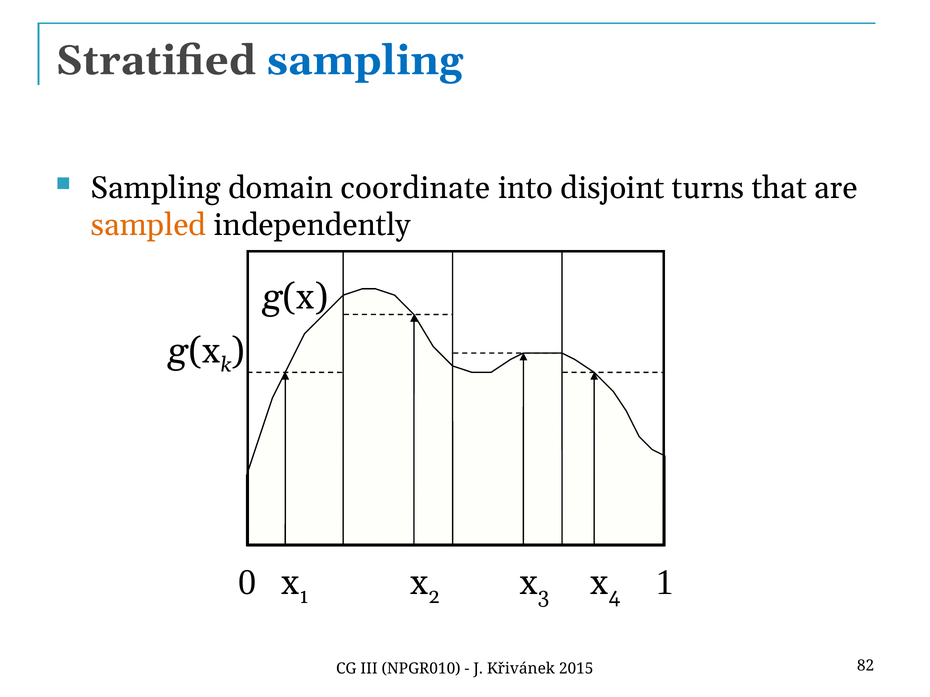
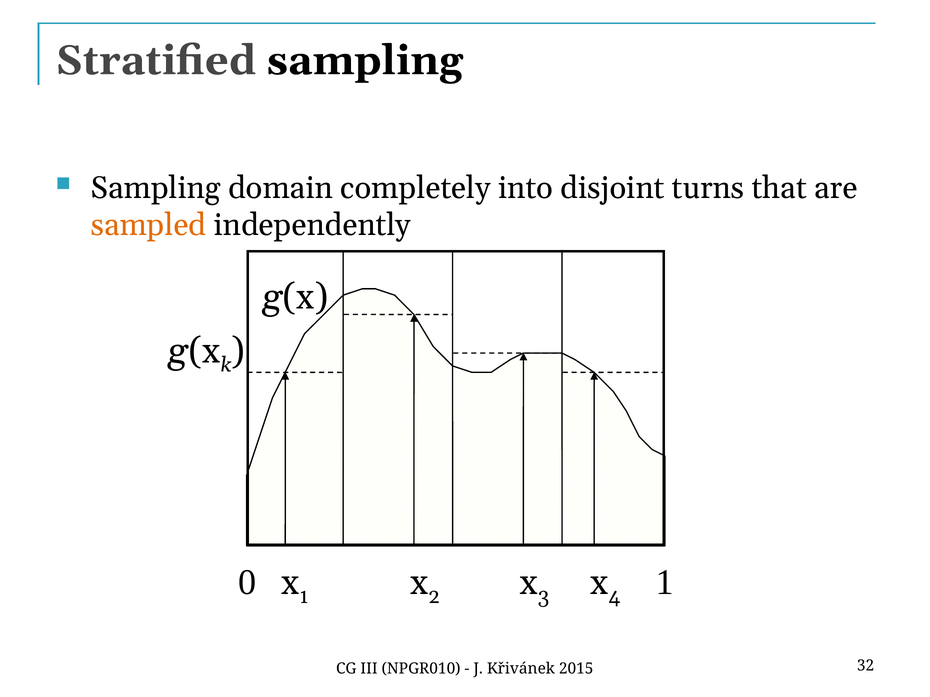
sampling at (365, 61) colour: blue -> black
coordinate: coordinate -> completely
82: 82 -> 32
